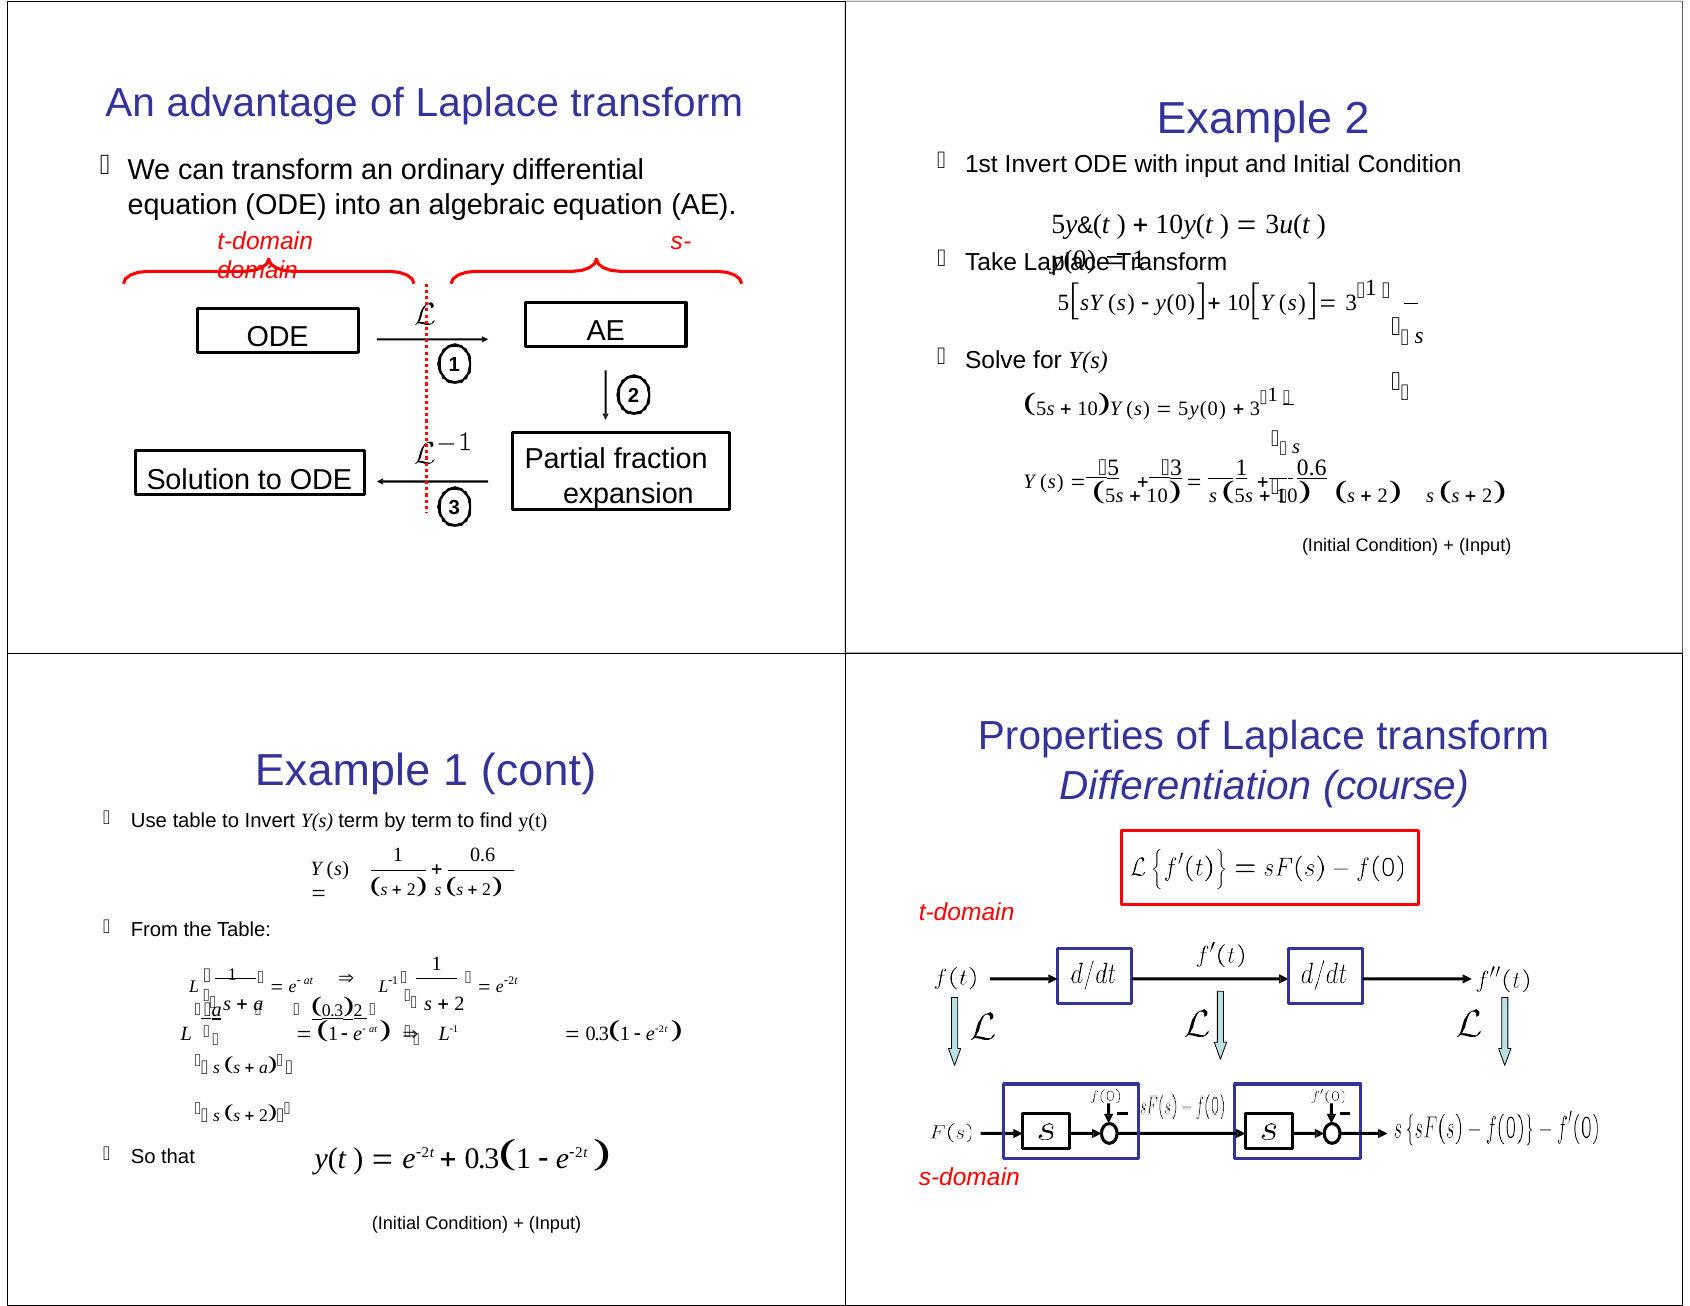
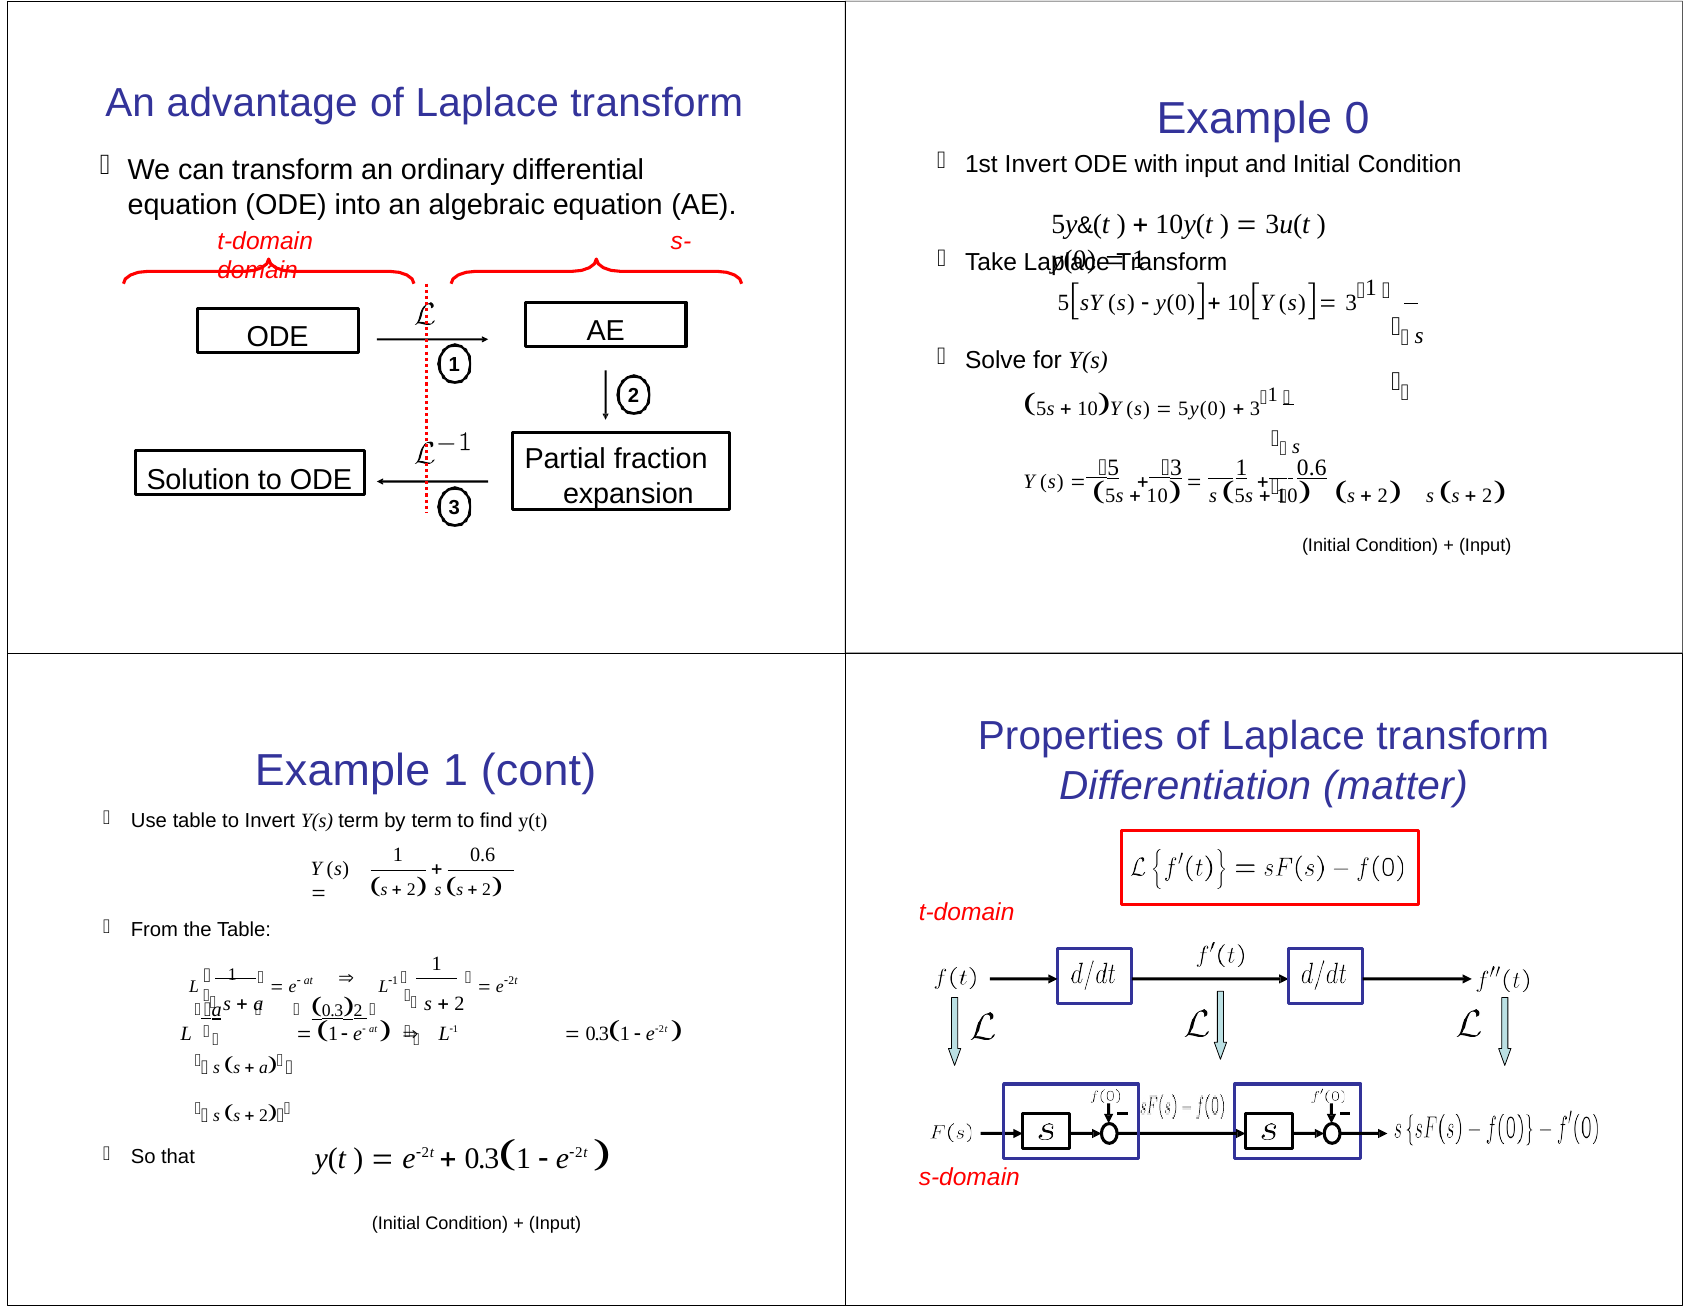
Example 2: 2 -> 0
course: course -> matter
